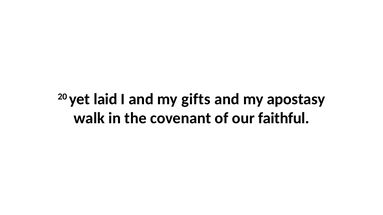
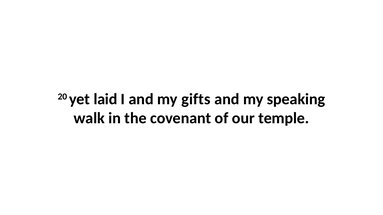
apostasy: apostasy -> speaking
faithful: faithful -> temple
